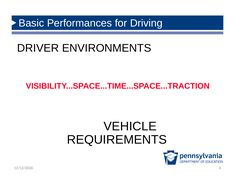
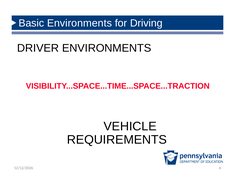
Basic Performances: Performances -> Environments
